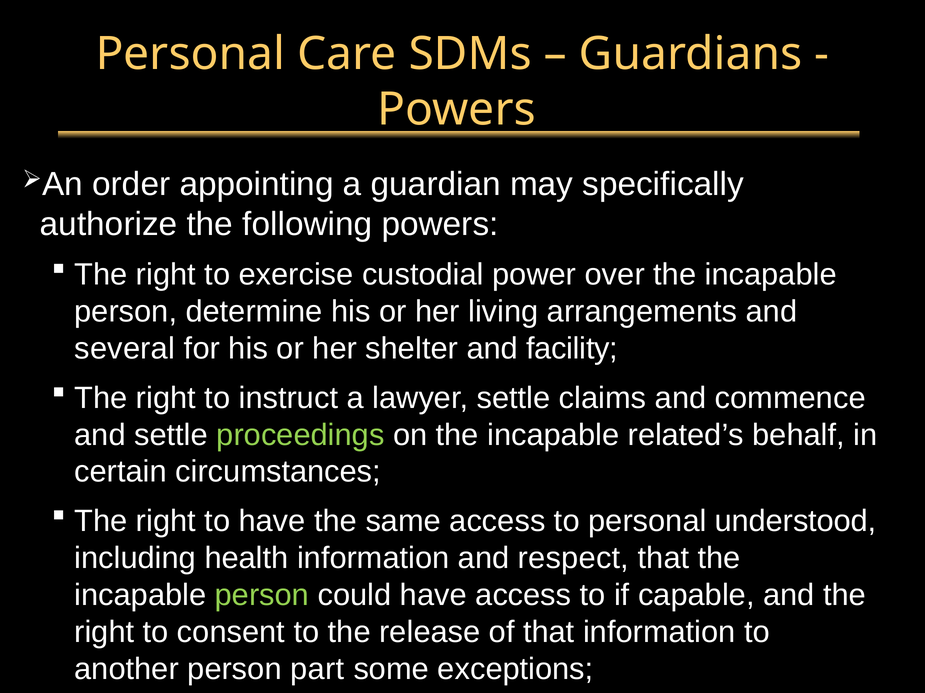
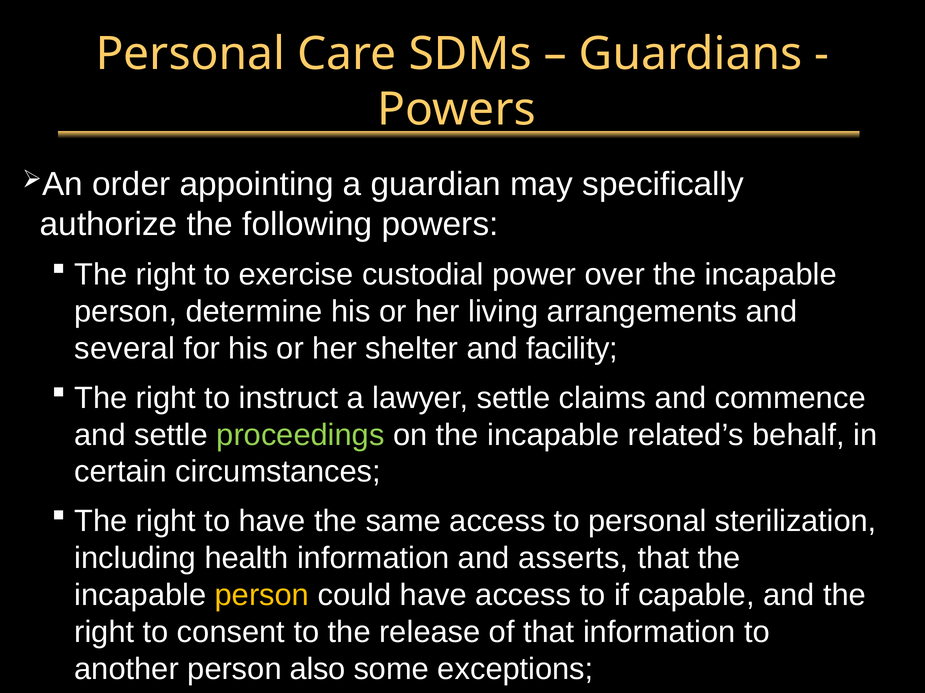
understood: understood -> sterilization
respect: respect -> asserts
person at (262, 596) colour: light green -> yellow
part: part -> also
